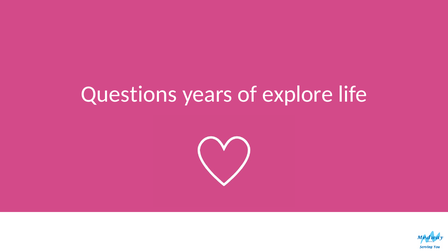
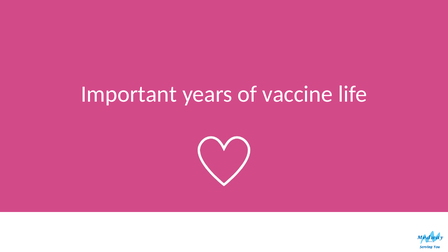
Questions: Questions -> Important
explore: explore -> vaccine
